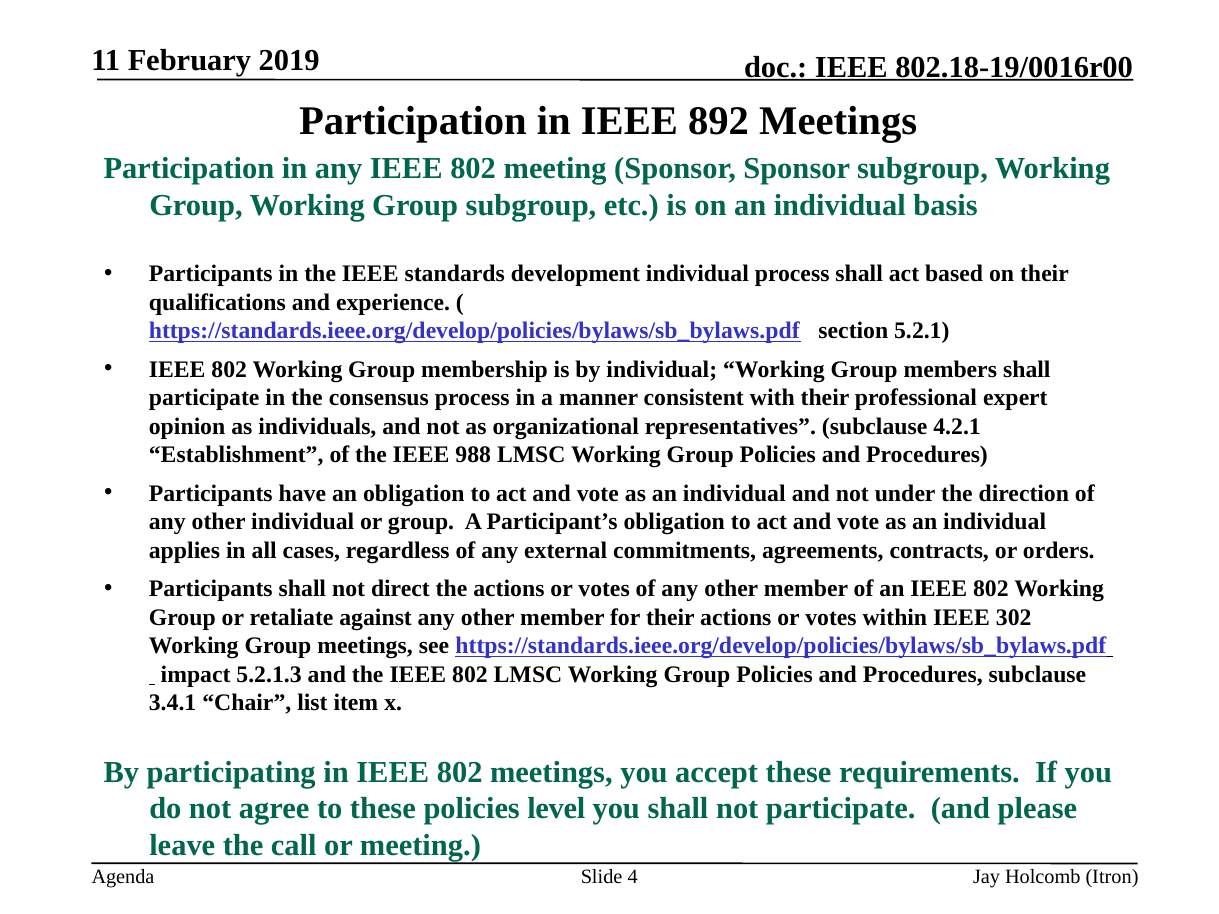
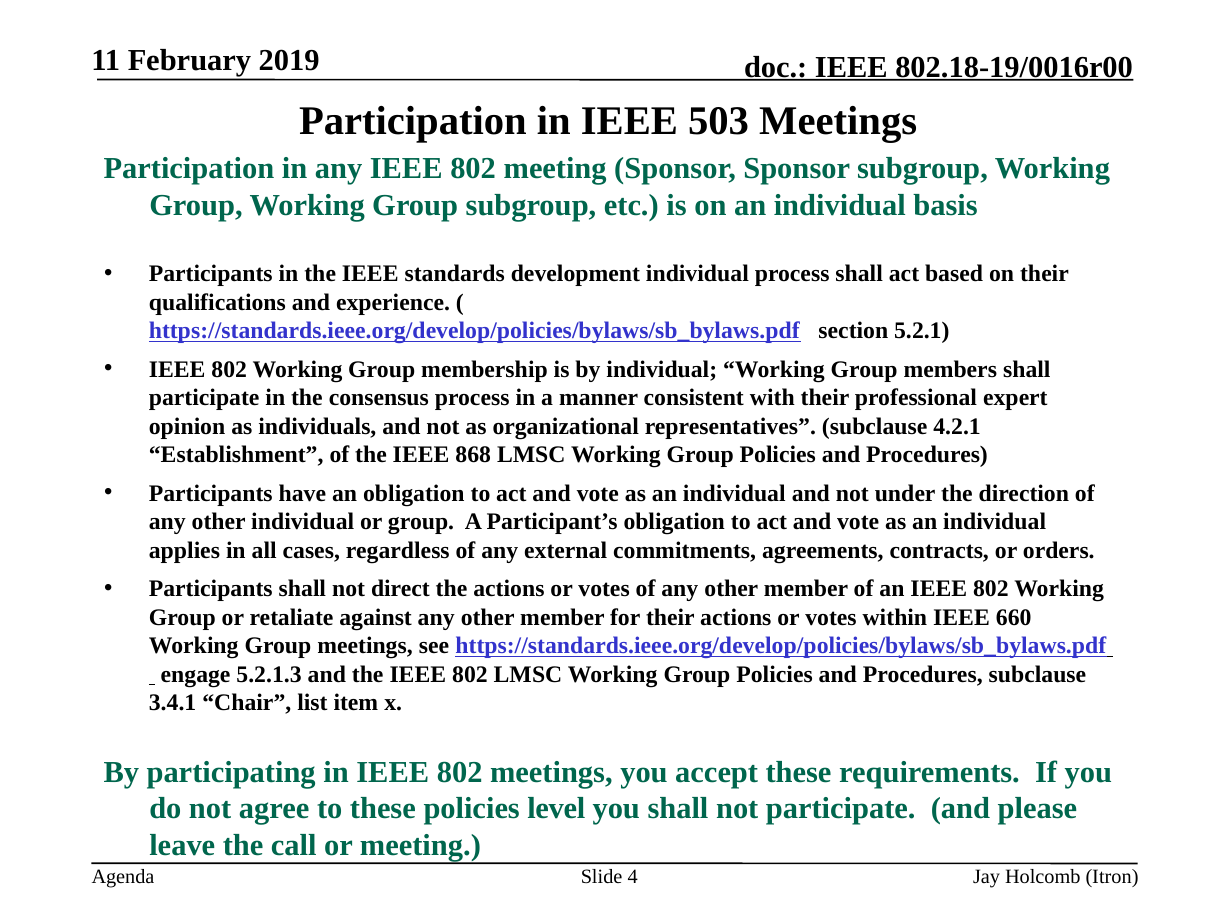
892: 892 -> 503
988: 988 -> 868
302: 302 -> 660
impact: impact -> engage
